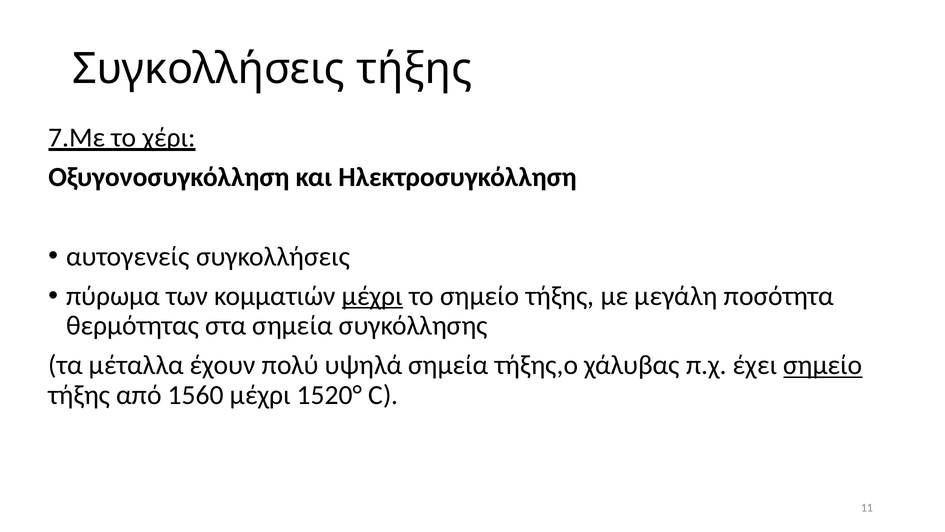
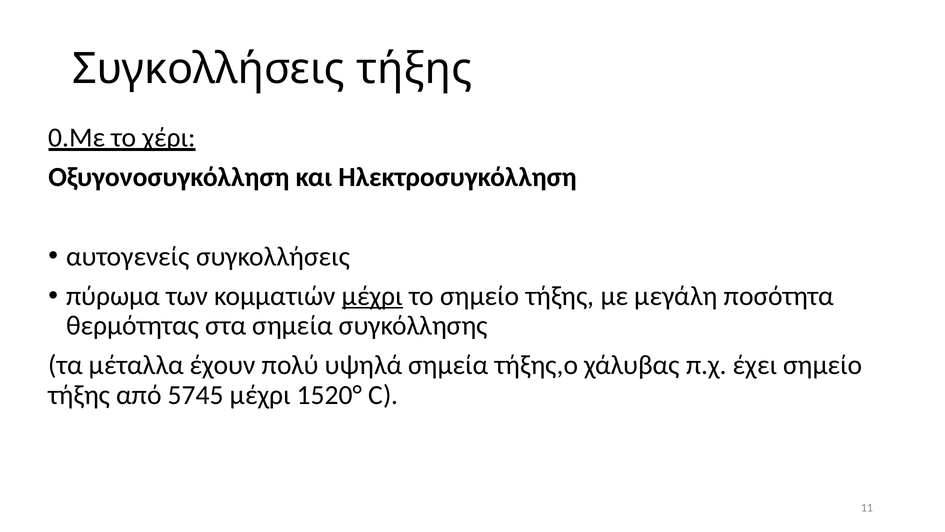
7.Με: 7.Με -> 0.Με
σημείο at (823, 365) underline: present -> none
1560: 1560 -> 5745
